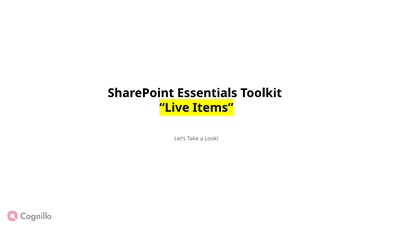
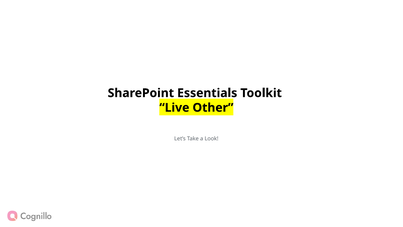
Items: Items -> Other
